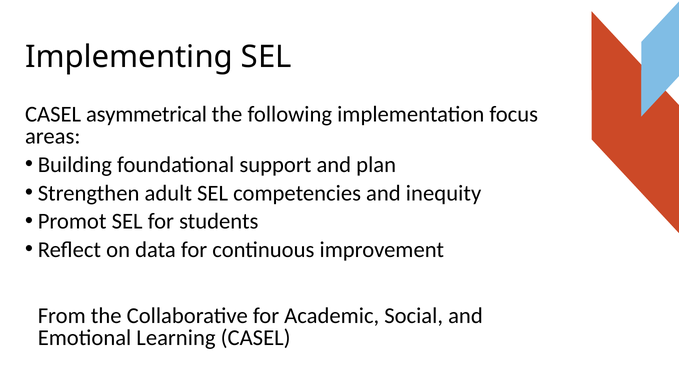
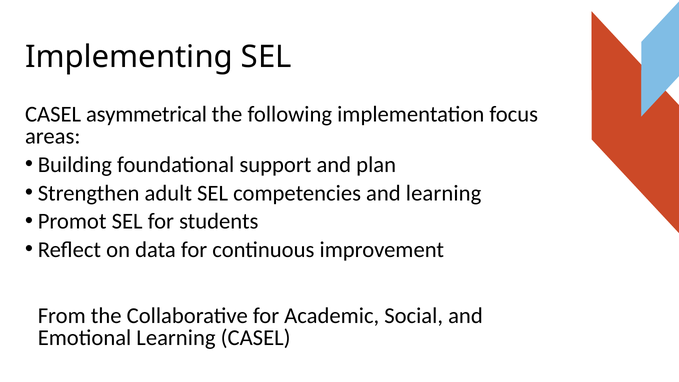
and inequity: inequity -> learning
